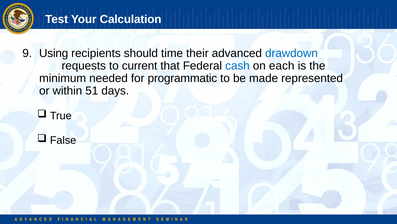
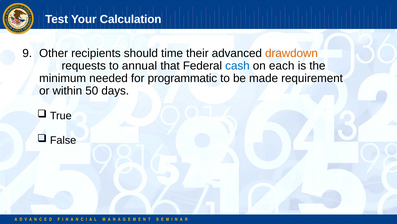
Using: Using -> Other
drawdown colour: blue -> orange
current: current -> annual
represented: represented -> requirement
51: 51 -> 50
